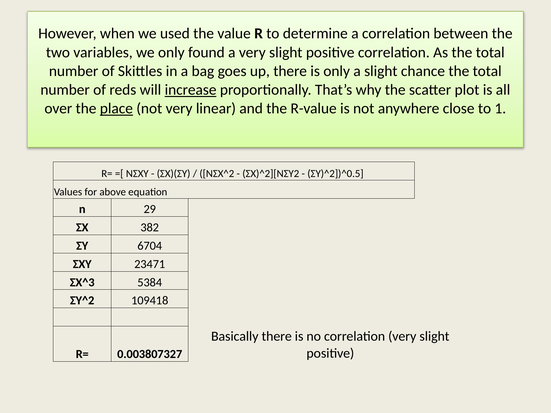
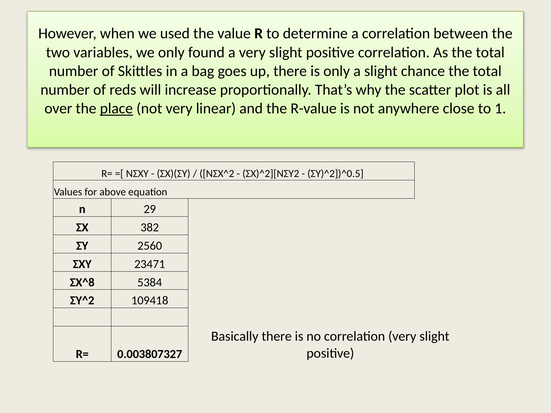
increase underline: present -> none
6704: 6704 -> 2560
ΣX^3: ΣX^3 -> ΣX^8
